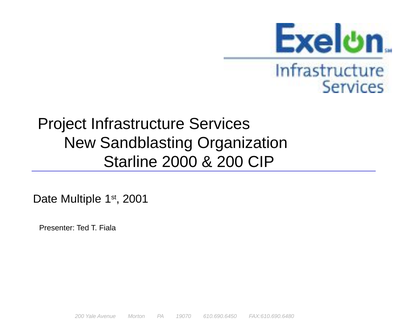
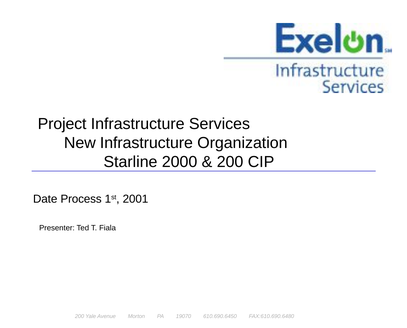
New Sandblasting: Sandblasting -> Infrastructure
Multiple: Multiple -> Process
